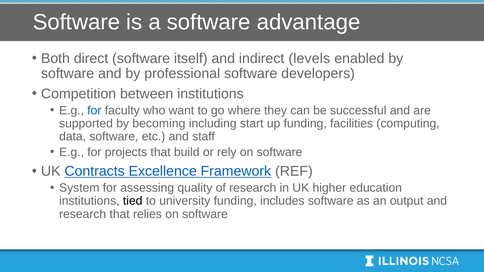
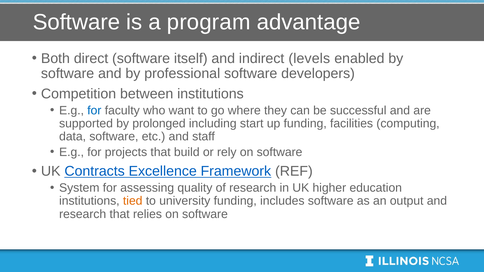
a software: software -> program
becoming: becoming -> prolonged
tied colour: black -> orange
